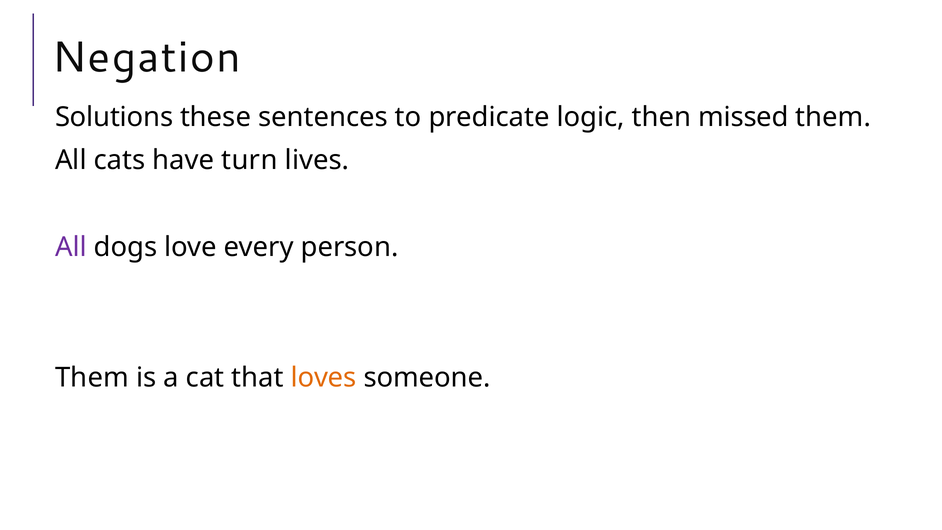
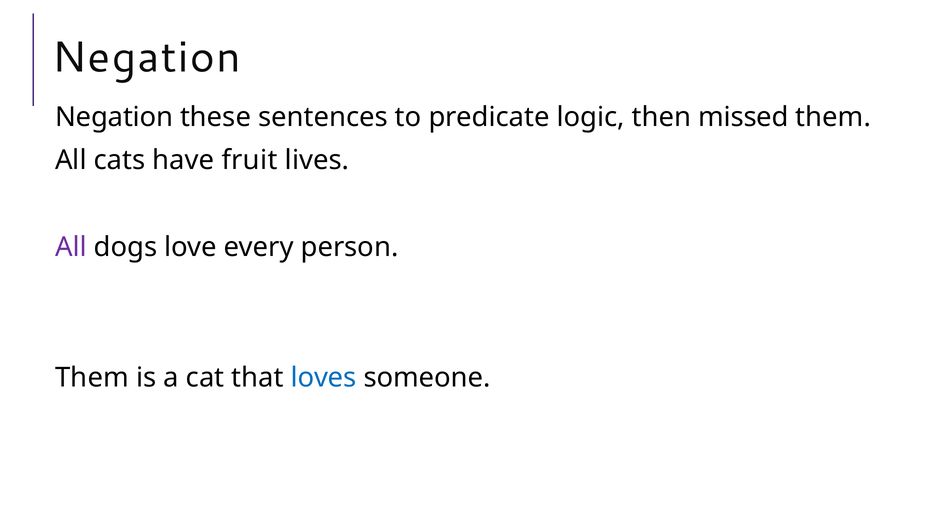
Solutions at (114, 117): Solutions -> Negation
turn: turn -> fruit
loves colour: orange -> blue
